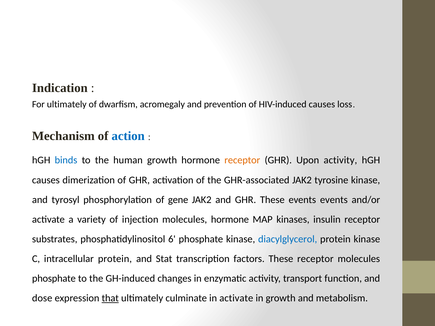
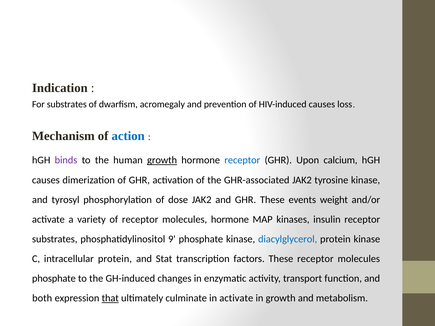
For ultimately: ultimately -> substrates
binds colour: blue -> purple
growth at (162, 160) underline: none -> present
receptor at (242, 160) colour: orange -> blue
Upon activity: activity -> calcium
gene: gene -> dose
events events: events -> weight
of injection: injection -> receptor
6: 6 -> 9
dose: dose -> both
